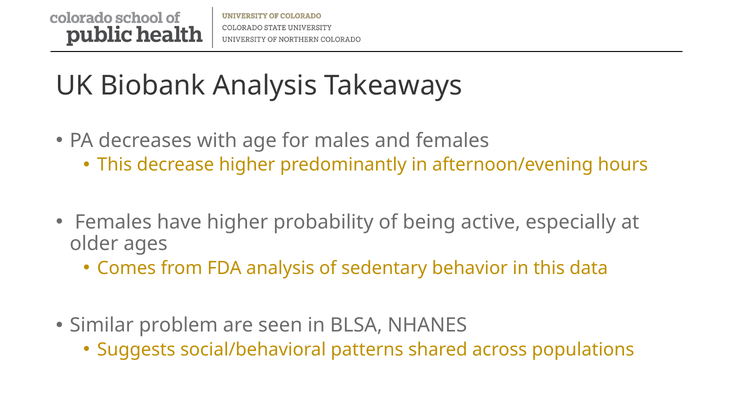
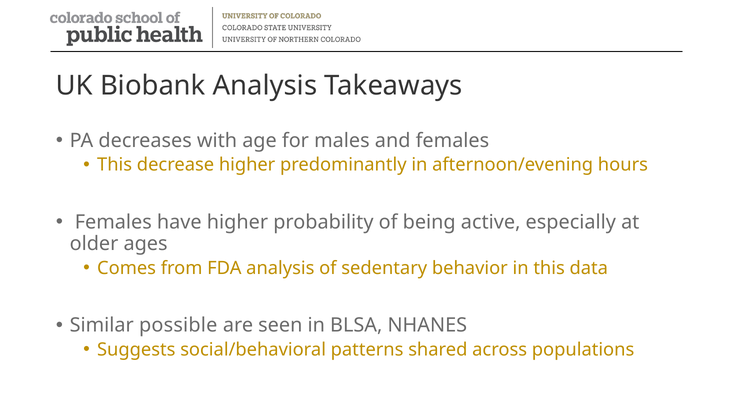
problem: problem -> possible
